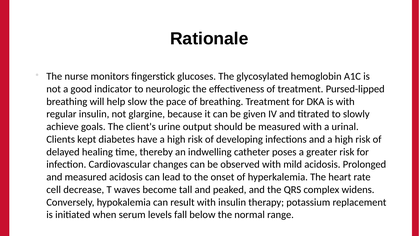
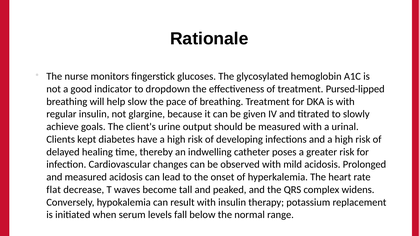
neurologic: neurologic -> dropdown
cell: cell -> flat
